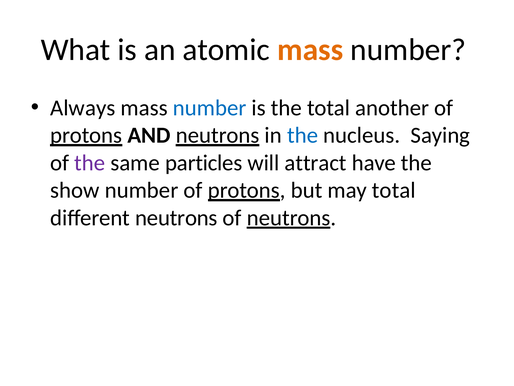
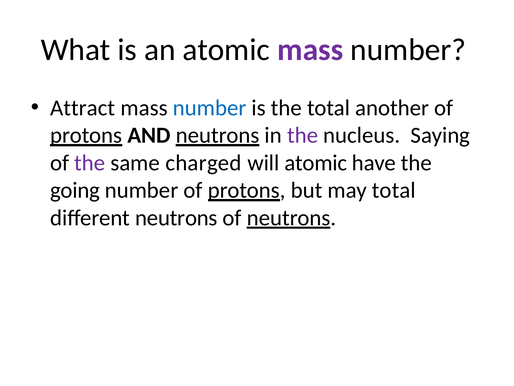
mass at (310, 50) colour: orange -> purple
Always: Always -> Attract
the at (303, 135) colour: blue -> purple
particles: particles -> charged
will attract: attract -> atomic
show: show -> going
